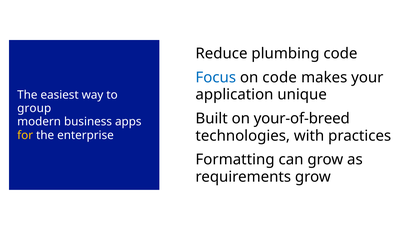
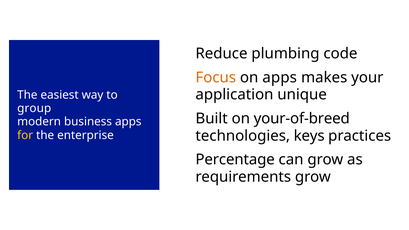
Focus colour: blue -> orange
on code: code -> apps
with: with -> keys
Formatting: Formatting -> Percentage
